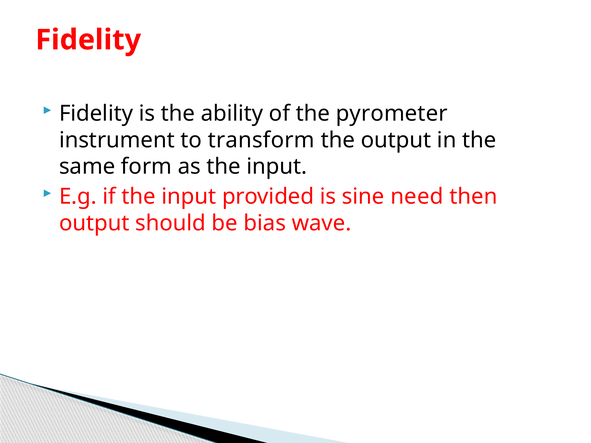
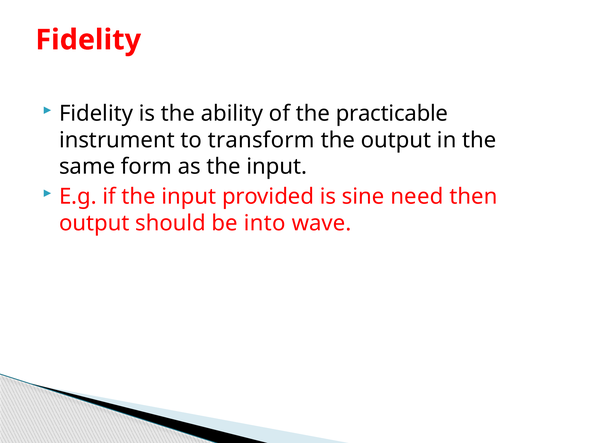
pyrometer: pyrometer -> practicable
bias: bias -> into
